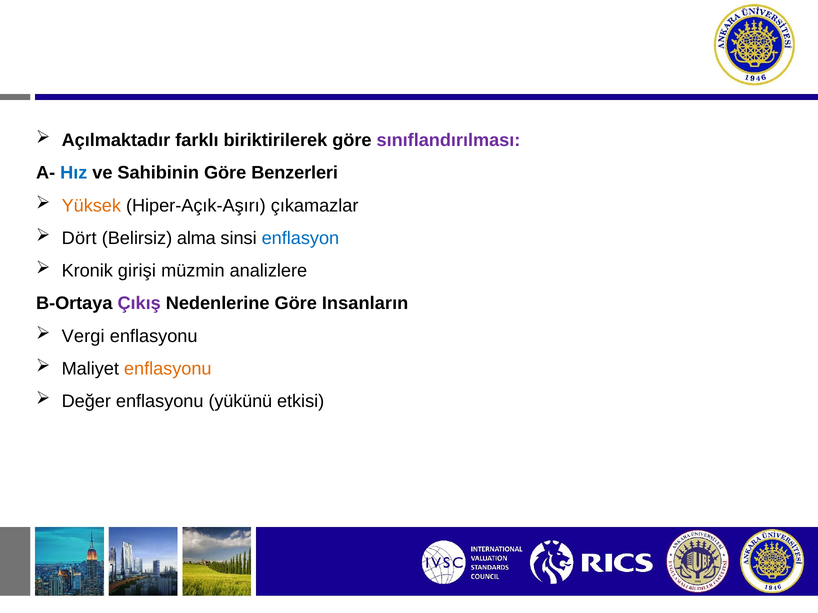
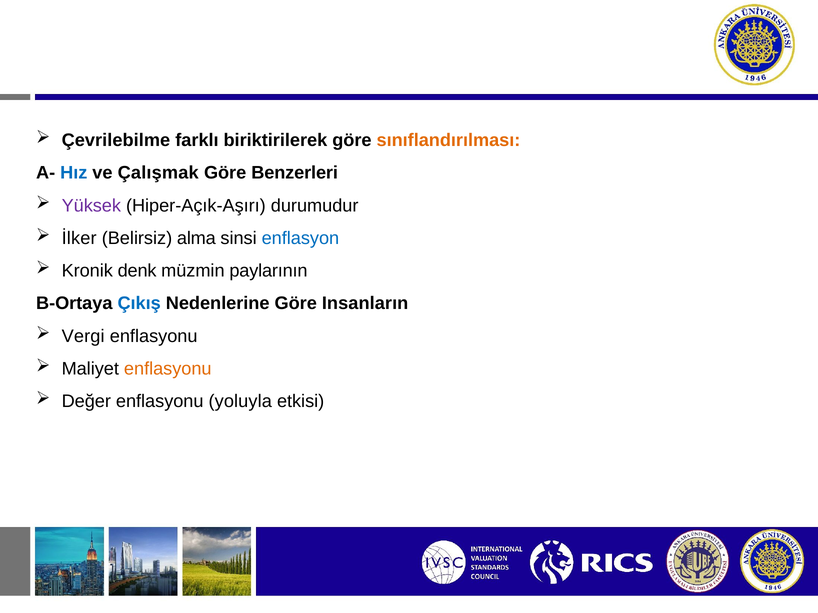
Açılmaktadır: Açılmaktadır -> Çevrilebilme
sınıflandırılması colour: purple -> orange
Sahibinin: Sahibinin -> Çalışmak
Yüksek colour: orange -> purple
çıkamazlar: çıkamazlar -> durumudur
Dört: Dört -> İlker
girişi: girişi -> denk
analizlere: analizlere -> paylarının
Çıkış colour: purple -> blue
yükünü: yükünü -> yoluyla
